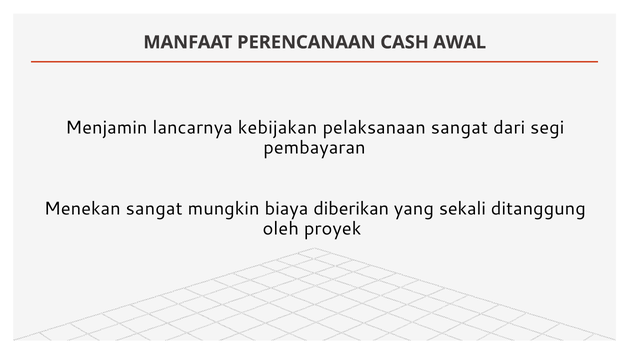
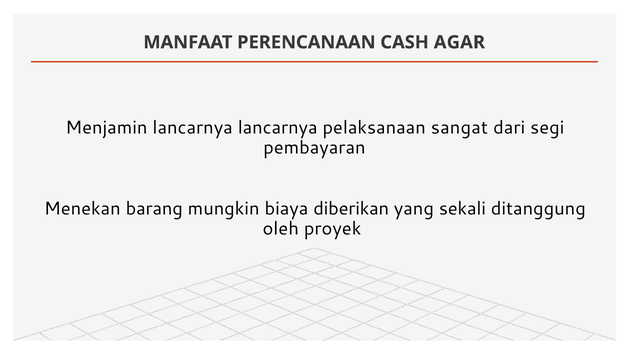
AWAL: AWAL -> AGAR
lancarnya kebijakan: kebijakan -> lancarnya
Menekan sangat: sangat -> barang
